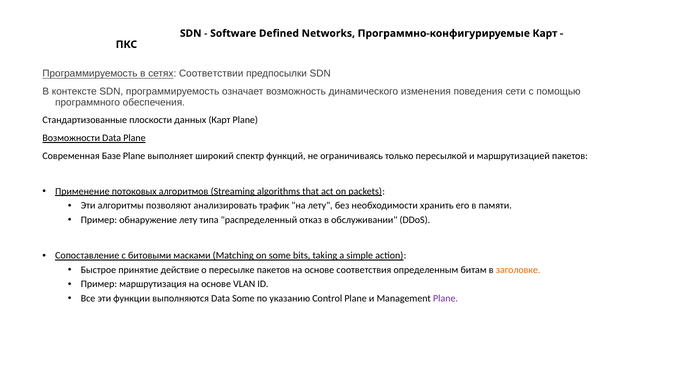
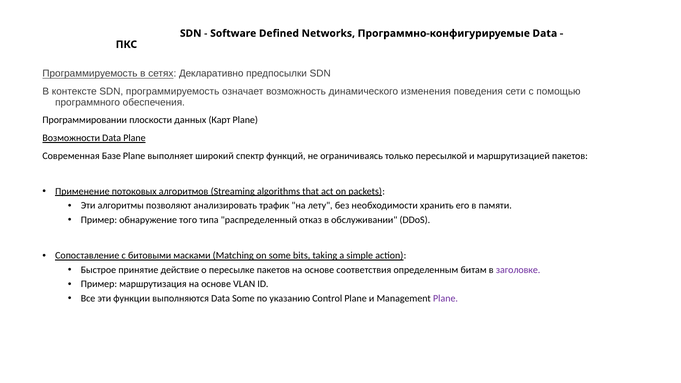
Программно-конфигурируемые Карт: Карт -> Data
Соответствии: Соответствии -> Декларативно
Стандартизованные: Стандартизованные -> Программировании
обнаружение лету: лету -> того
заголовке colour: orange -> purple
